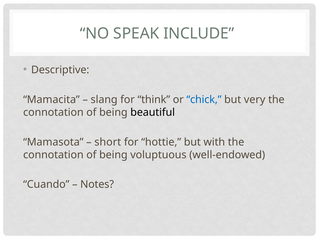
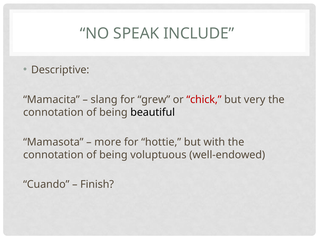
think: think -> grew
chick colour: blue -> red
short: short -> more
Notes: Notes -> Finish
